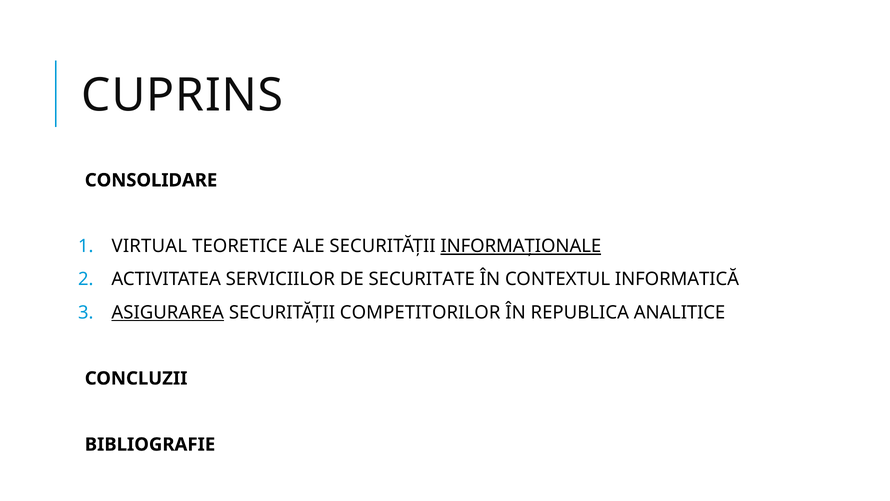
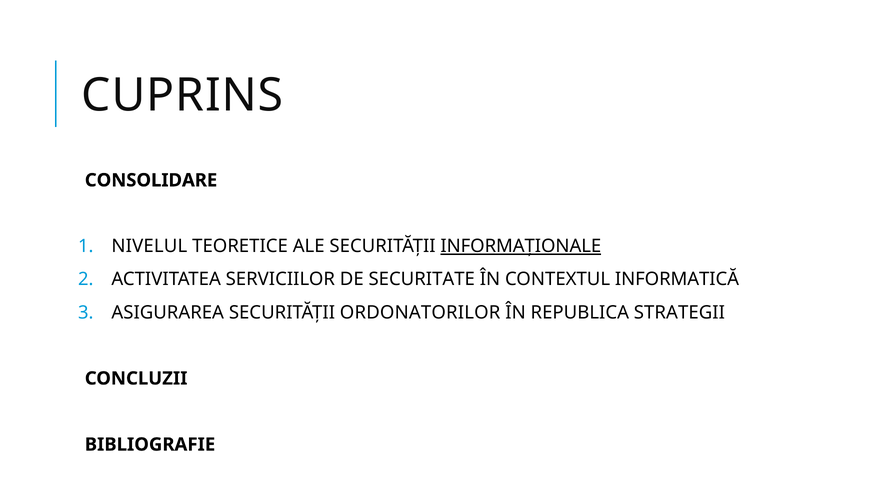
VIRTUAL: VIRTUAL -> NIVELUL
ASIGURAREA underline: present -> none
COMPETITORILOR: COMPETITORILOR -> ORDONATORILOR
ANALITICE: ANALITICE -> STRATEGII
